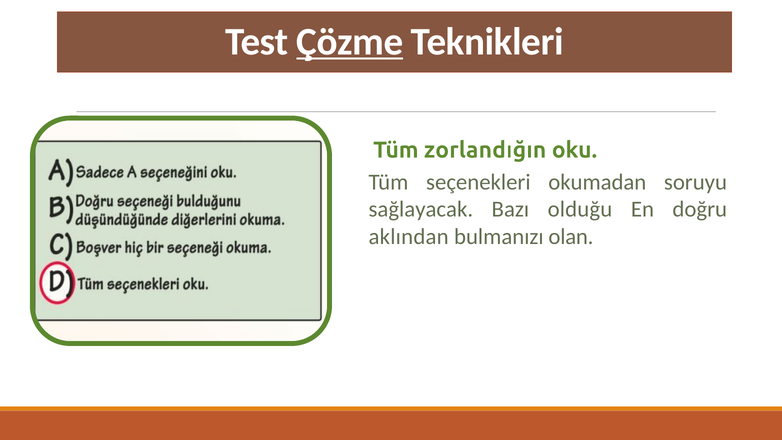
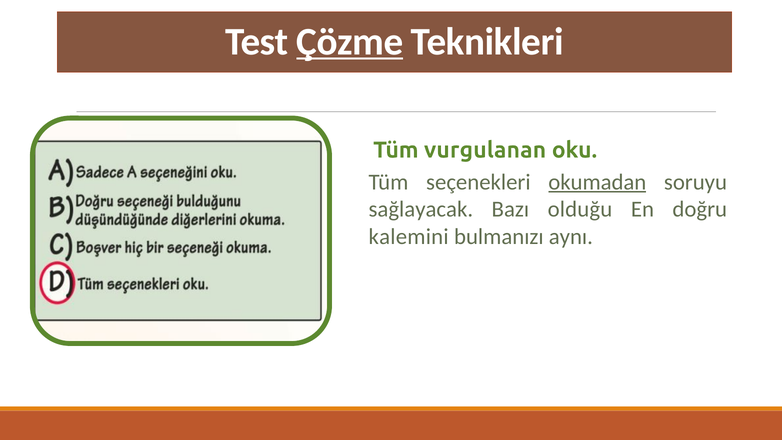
zorlandığın: zorlandığın -> vurgulanan
okumadan underline: none -> present
aklından: aklından -> kalemini
olan: olan -> aynı
